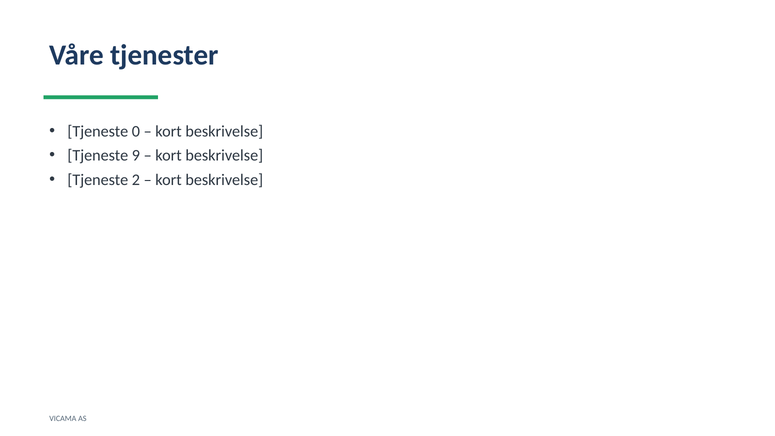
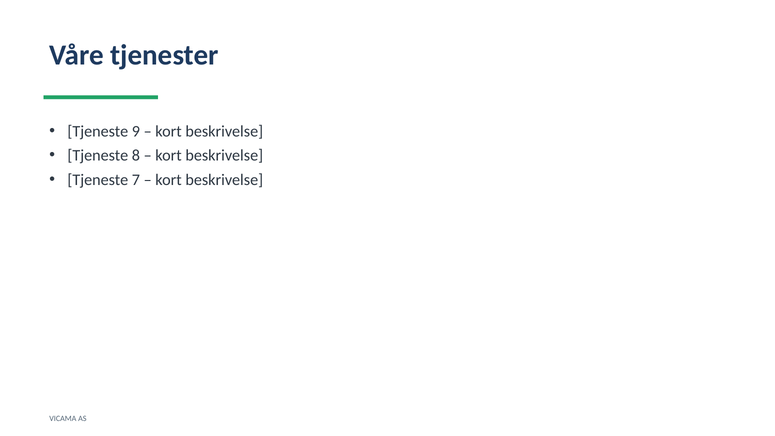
0: 0 -> 9
9: 9 -> 8
2: 2 -> 7
